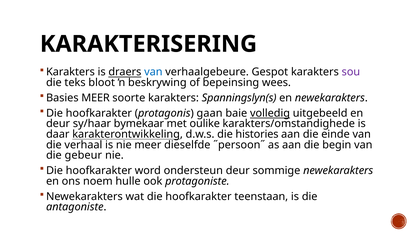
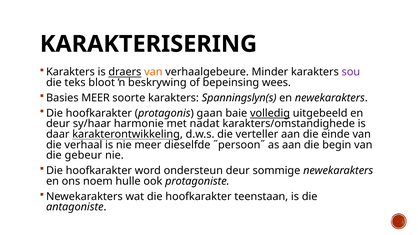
van at (153, 72) colour: blue -> orange
Gespot: Gespot -> Minder
bymekaar: bymekaar -> harmonie
oulike: oulike -> nadat
histories: histories -> verteller
